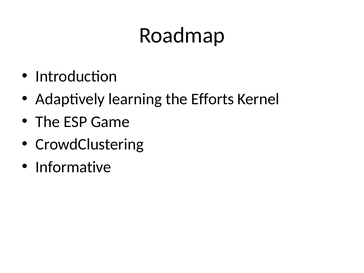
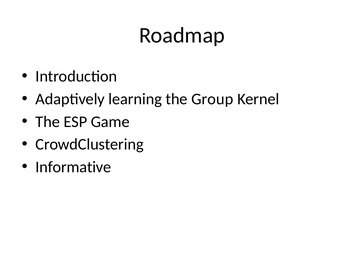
Efforts: Efforts -> Group
